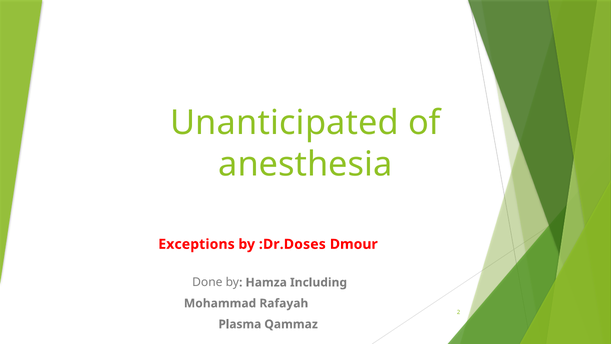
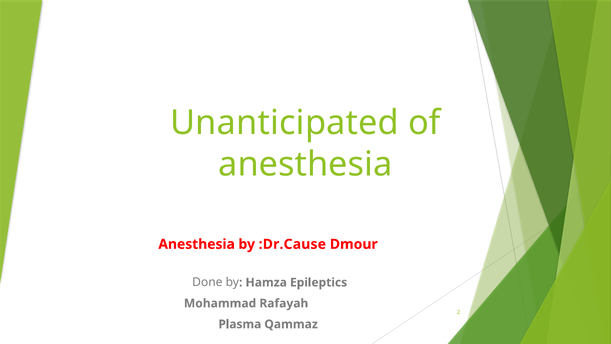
Exceptions at (197, 244): Exceptions -> Anesthesia
:Dr.Doses: :Dr.Doses -> :Dr.Cause
Including: Including -> Epileptics
